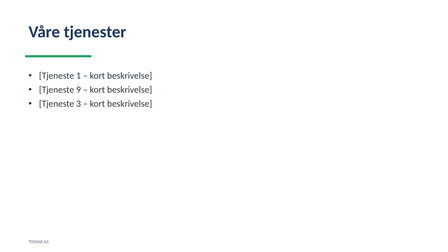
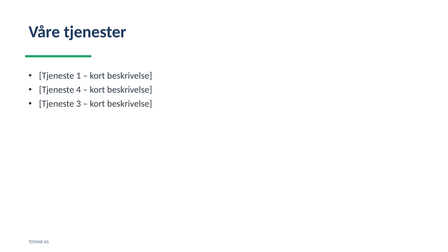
9: 9 -> 4
